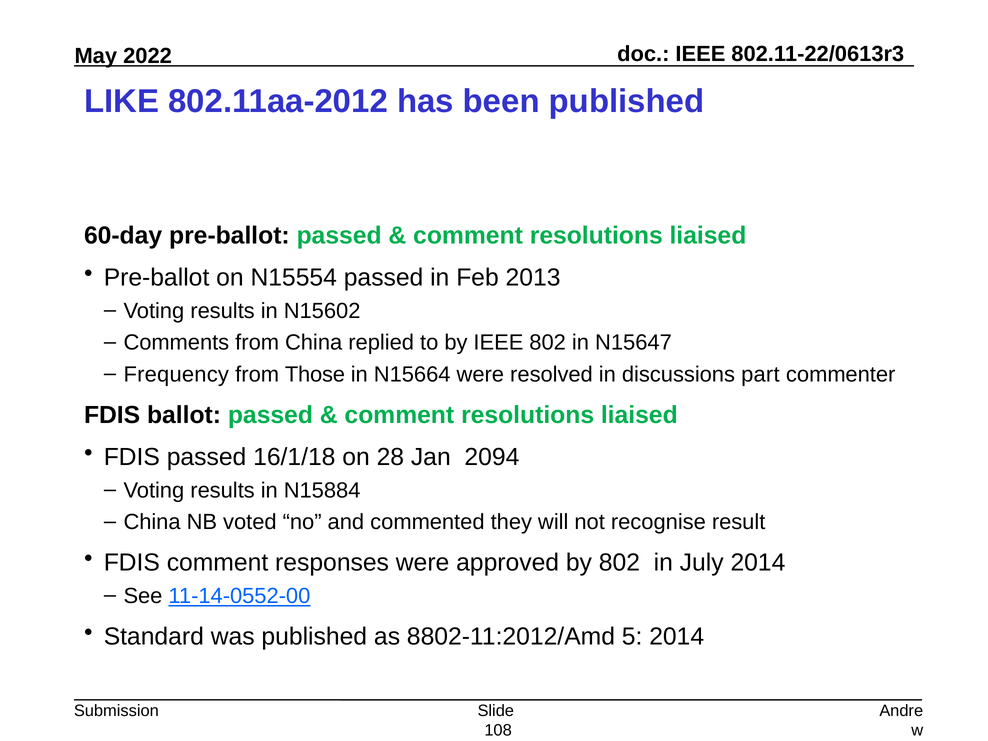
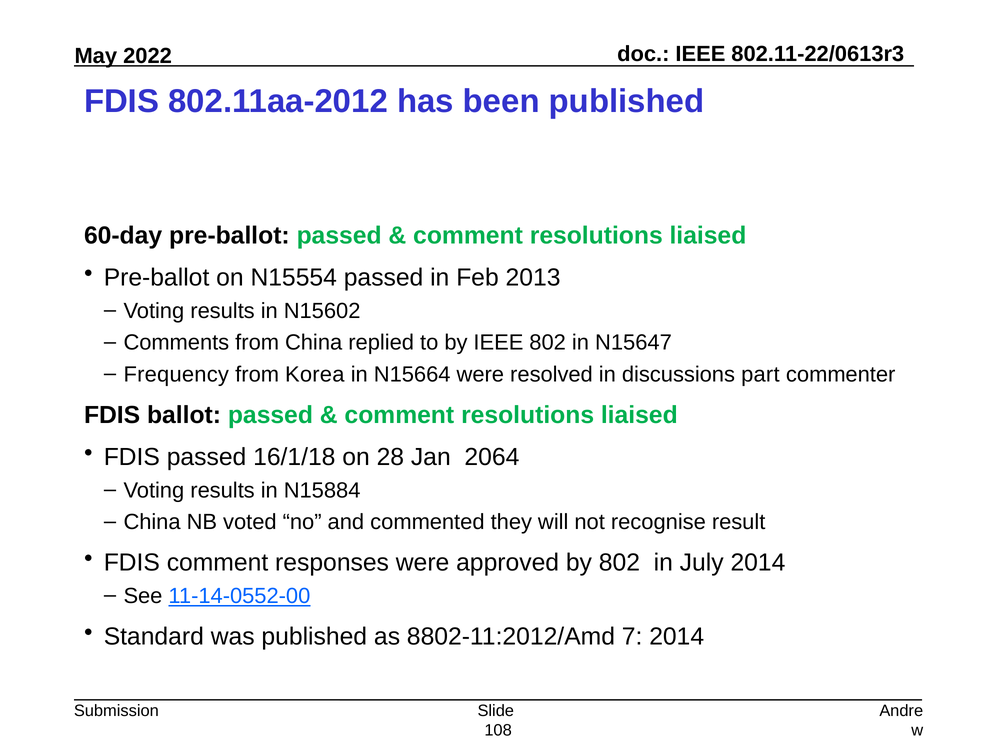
LIKE at (122, 101): LIKE -> FDIS
Those: Those -> Korea
2094: 2094 -> 2064
5: 5 -> 7
